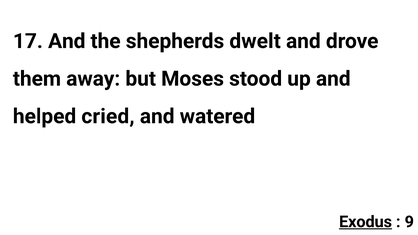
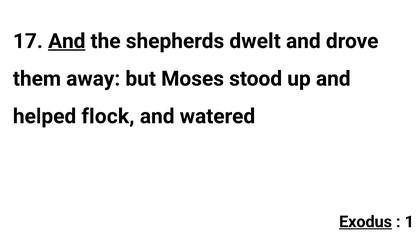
And at (67, 41) underline: none -> present
cried: cried -> flock
9: 9 -> 1
